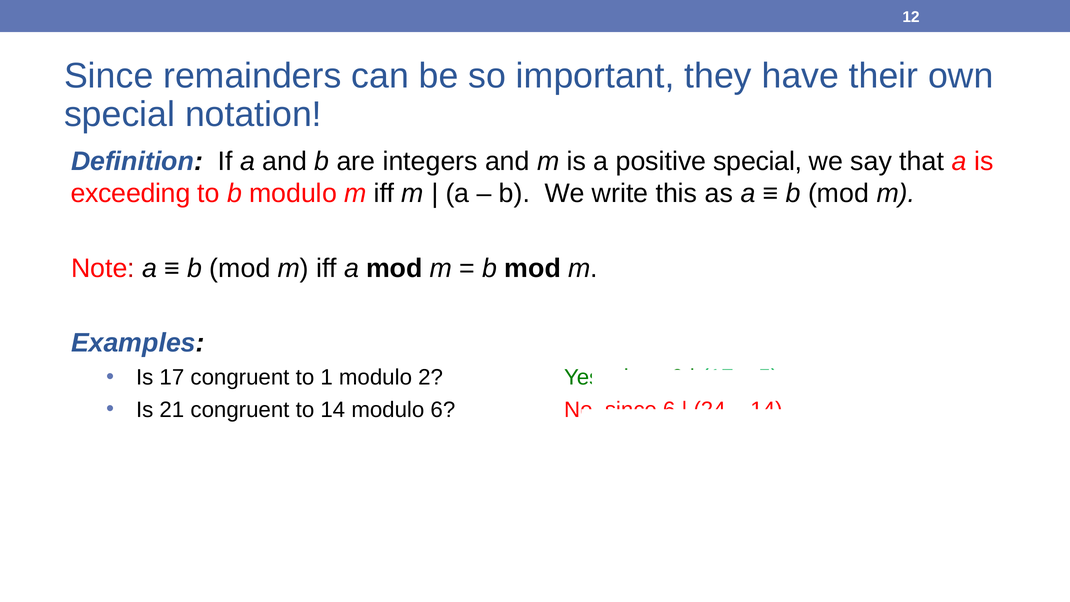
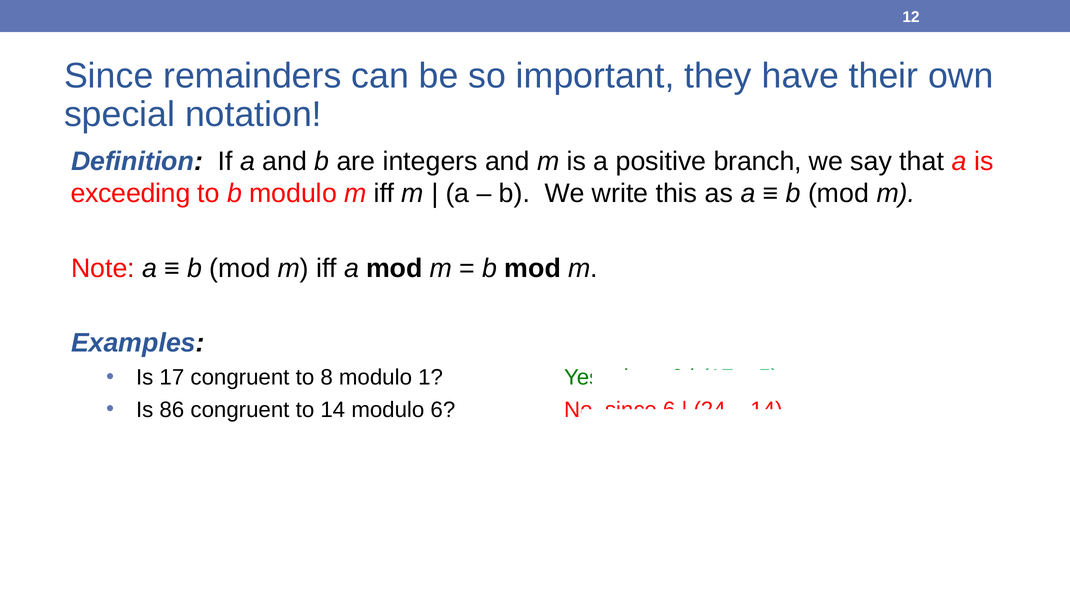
positive special: special -> branch
1: 1 -> 8
2: 2 -> 1
21: 21 -> 86
